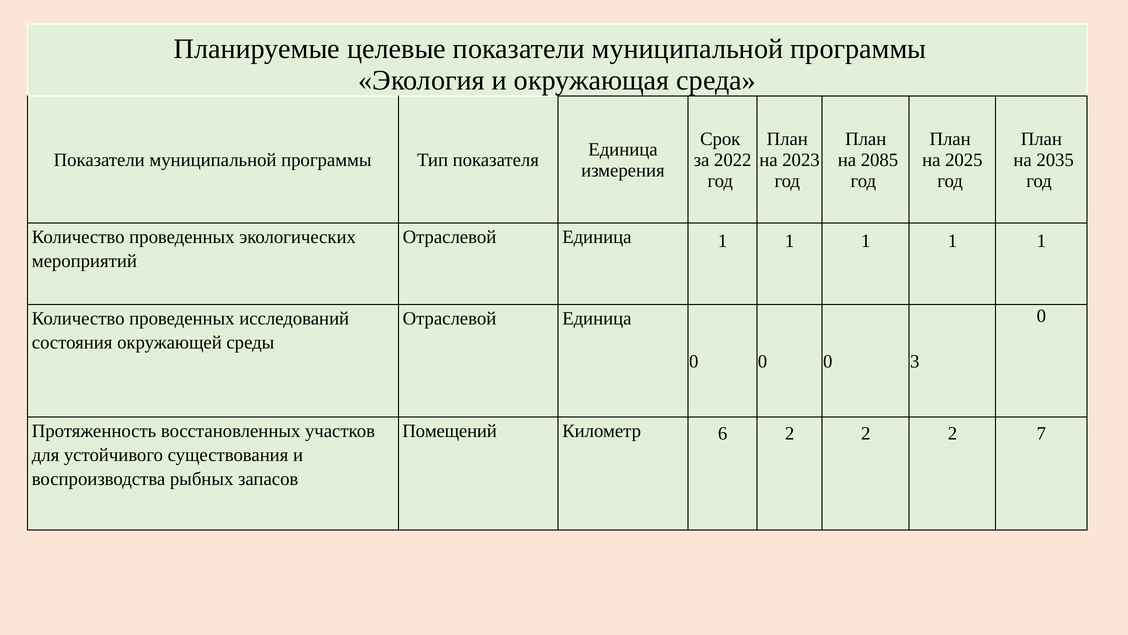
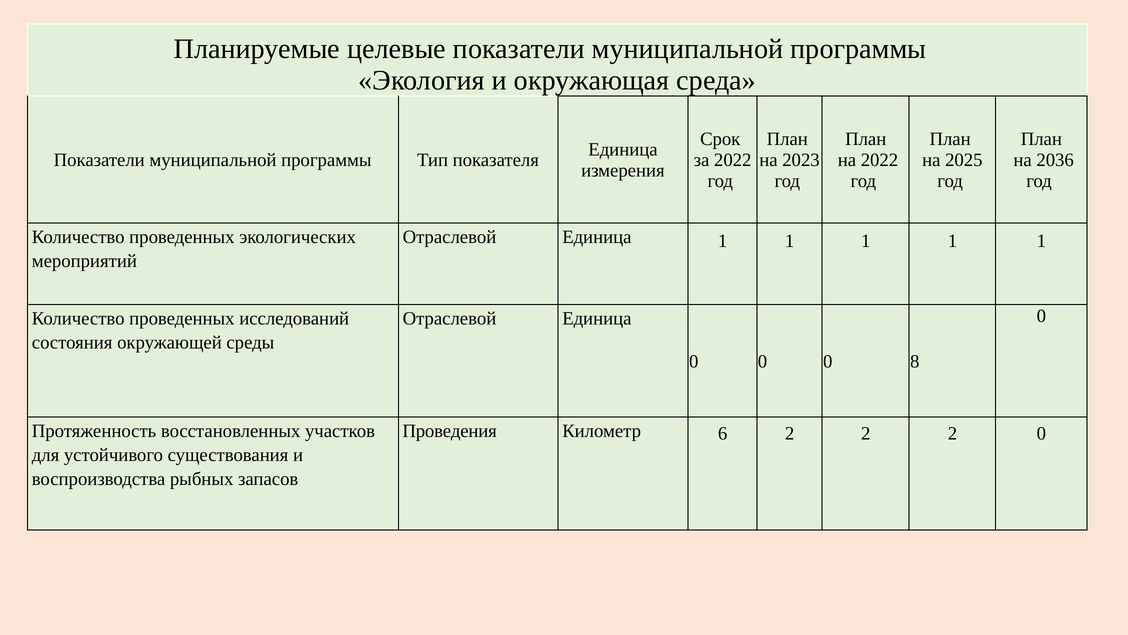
на 2085: 2085 -> 2022
2035: 2035 -> 2036
3: 3 -> 8
Помещений: Помещений -> Проведения
2 7: 7 -> 0
